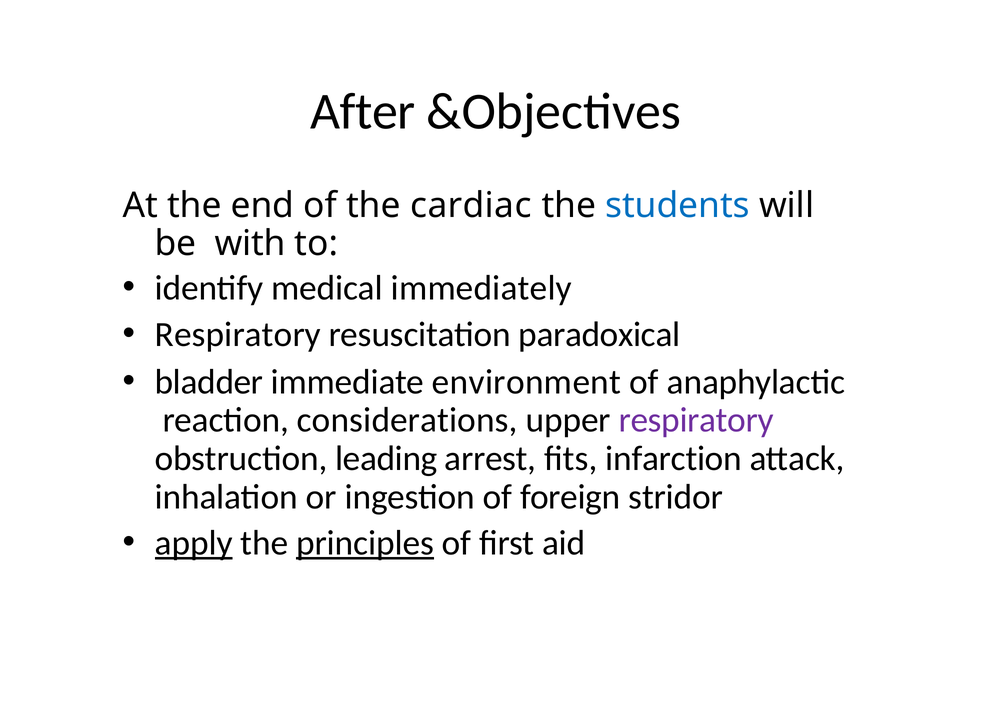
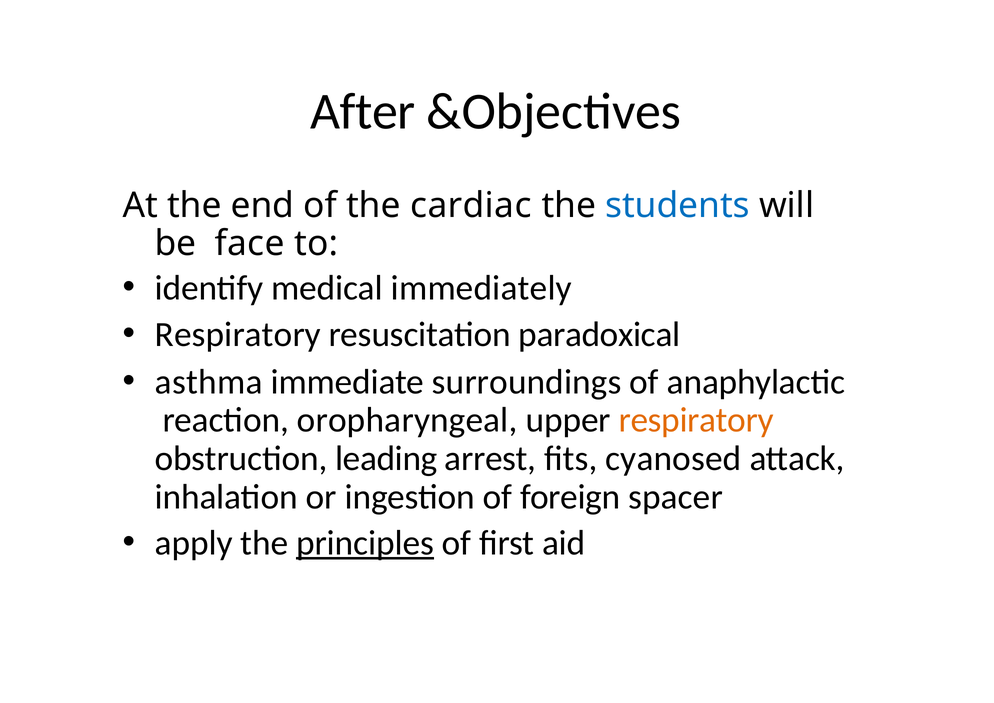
with: with -> face
bladder: bladder -> asthma
environment: environment -> surroundings
considerations: considerations -> oropharyngeal
respiratory at (696, 420) colour: purple -> orange
infarction: infarction -> cyanosed
stridor: stridor -> spacer
apply underline: present -> none
